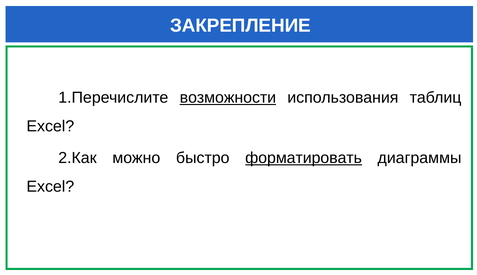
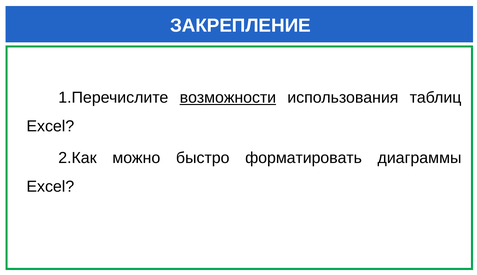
форматировать underline: present -> none
